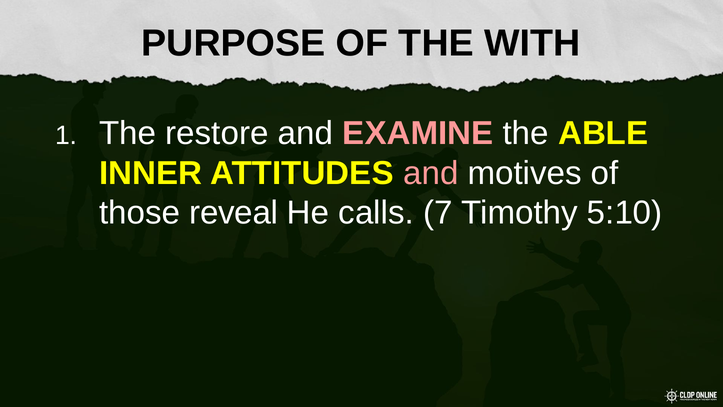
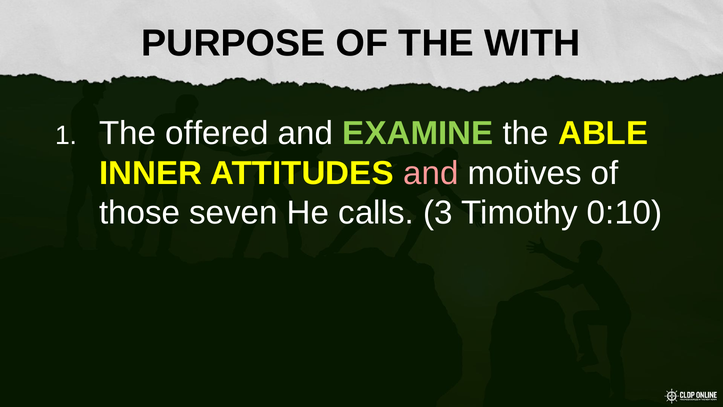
restore: restore -> offered
EXAMINE colour: pink -> light green
reveal: reveal -> seven
7: 7 -> 3
5:10: 5:10 -> 0:10
